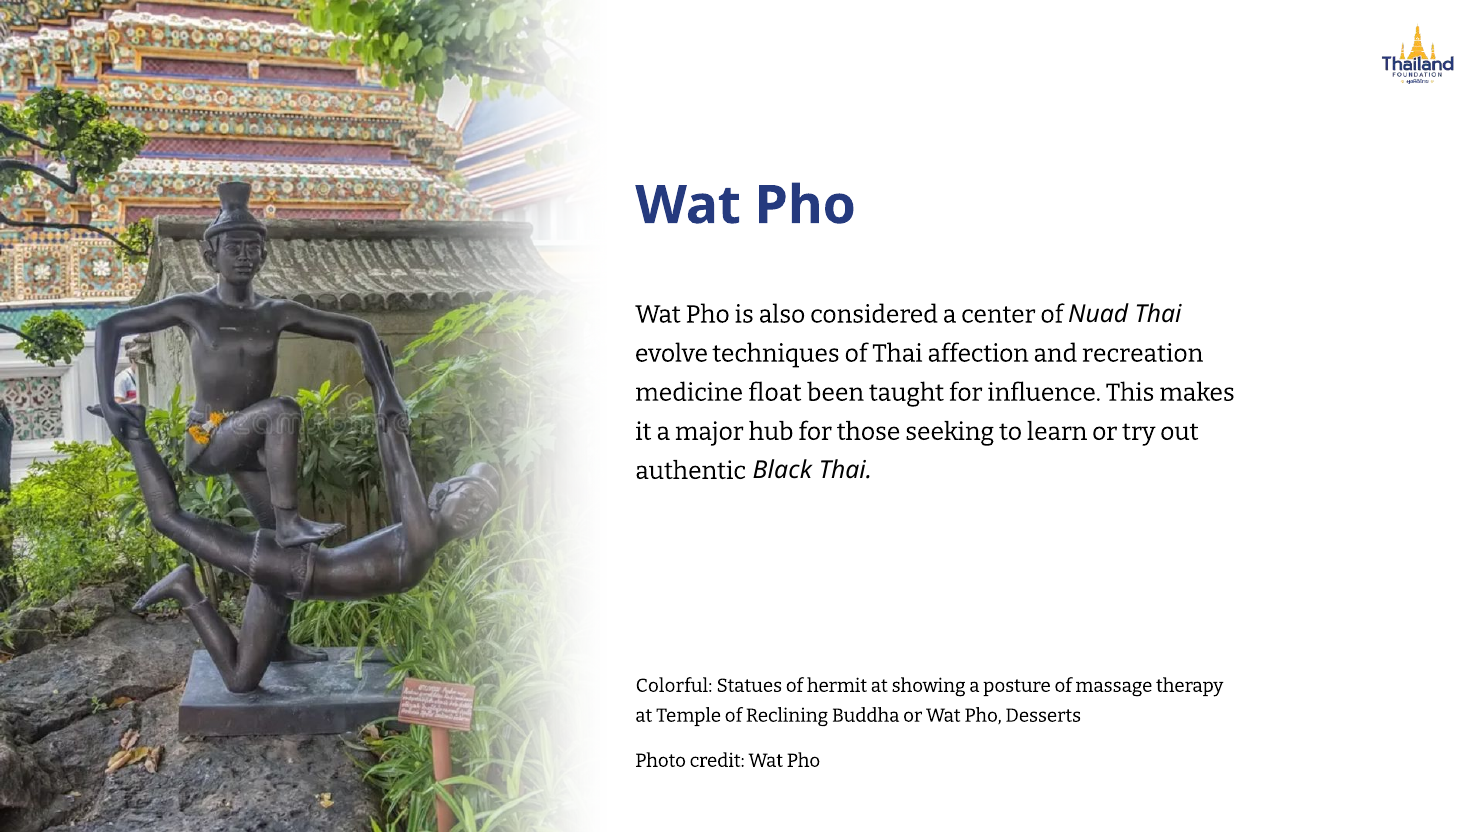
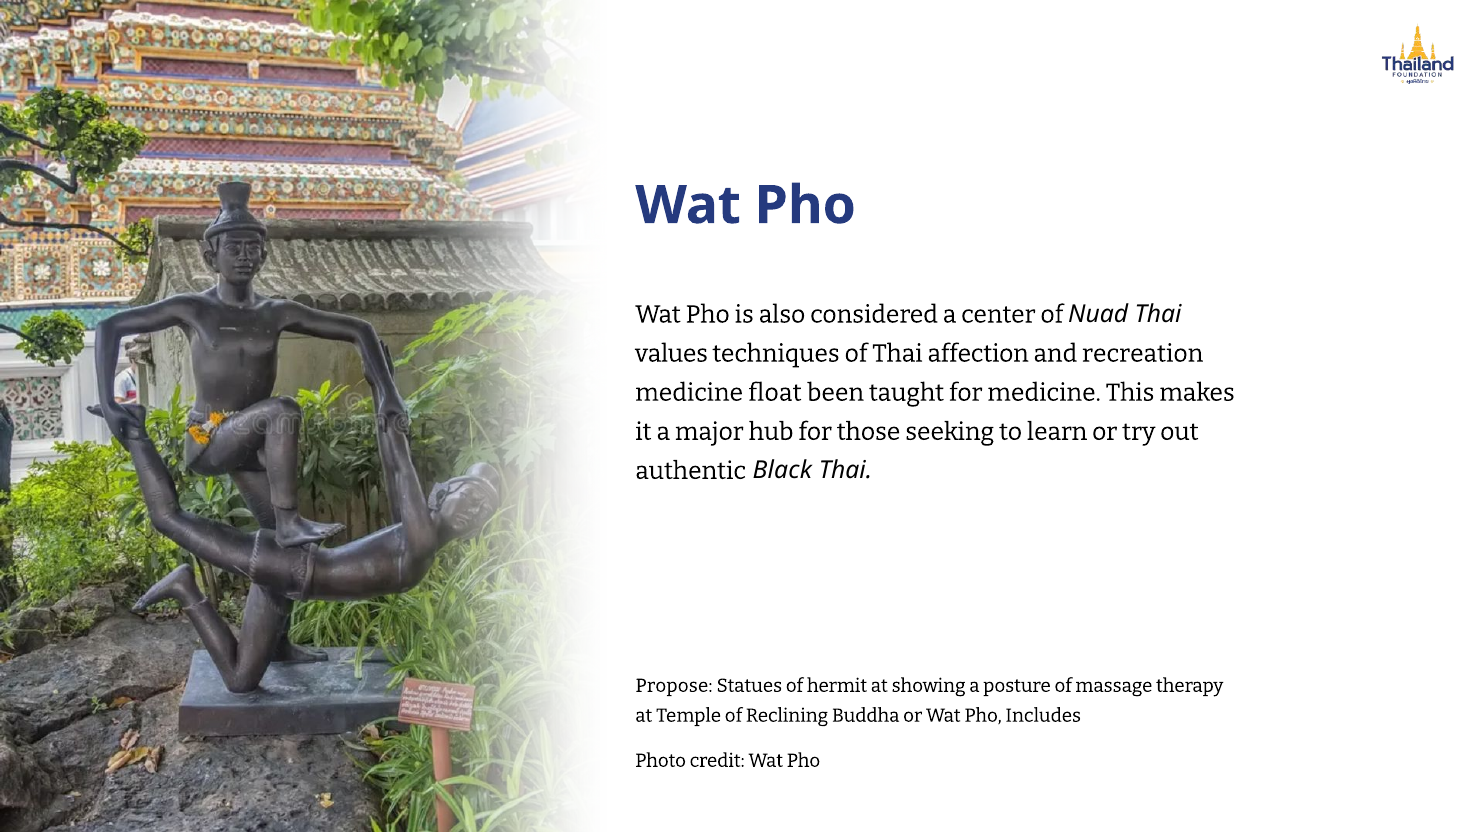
evolve: evolve -> values
for influence: influence -> medicine
Colorful: Colorful -> Propose
Desserts: Desserts -> Includes
